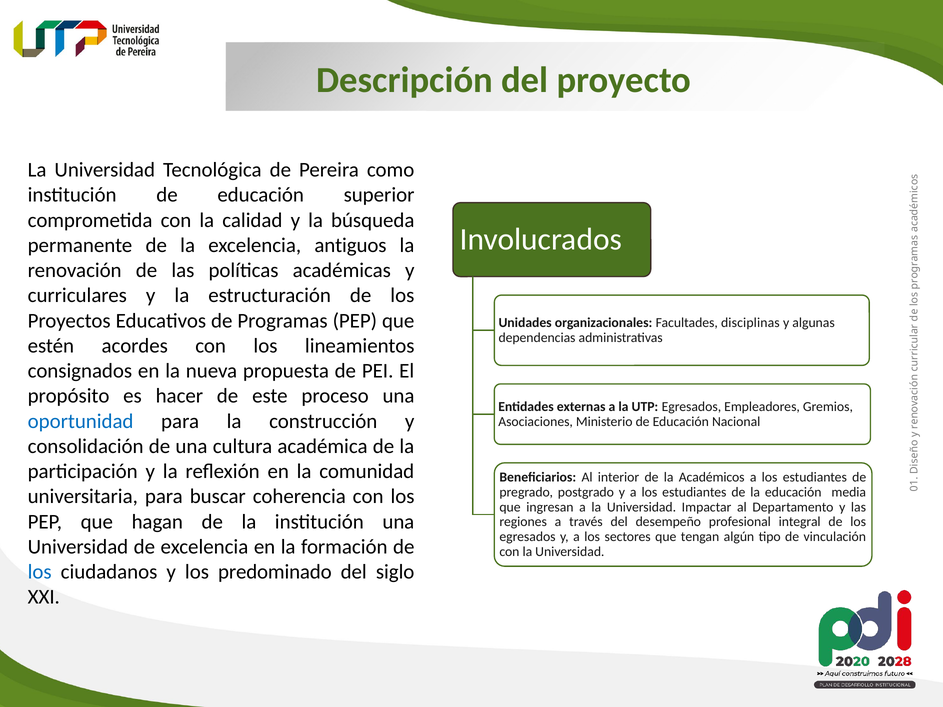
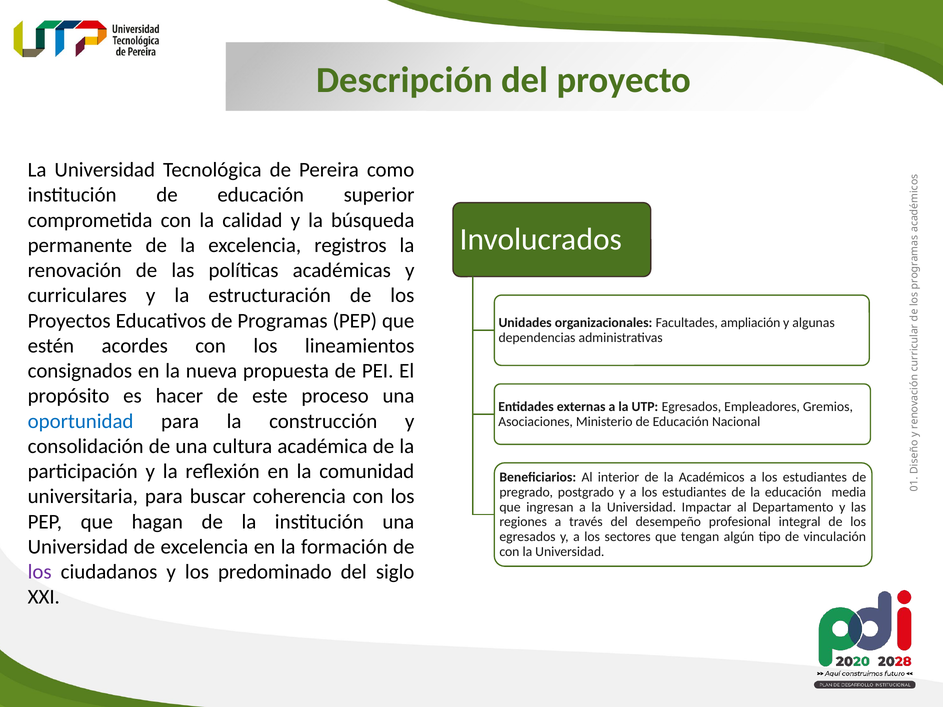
antiguos: antiguos -> registros
disciplinas: disciplinas -> ampliación
los at (40, 572) colour: blue -> purple
